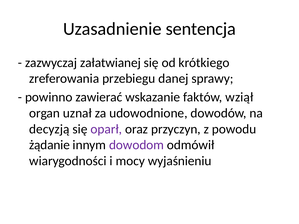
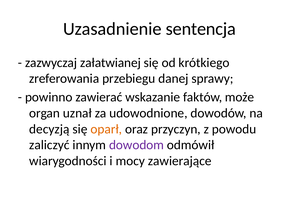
wziął: wziął -> może
oparł colour: purple -> orange
żądanie: żądanie -> zaliczyć
wyjaśnieniu: wyjaśnieniu -> zawierające
